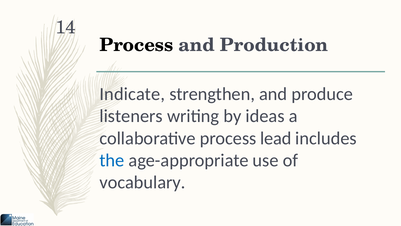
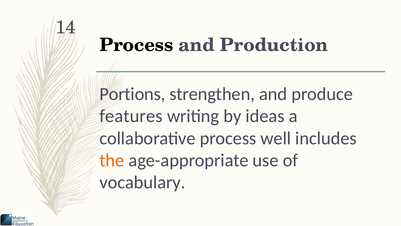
Indicate: Indicate -> Portions
listeners: listeners -> features
lead: lead -> well
the colour: blue -> orange
